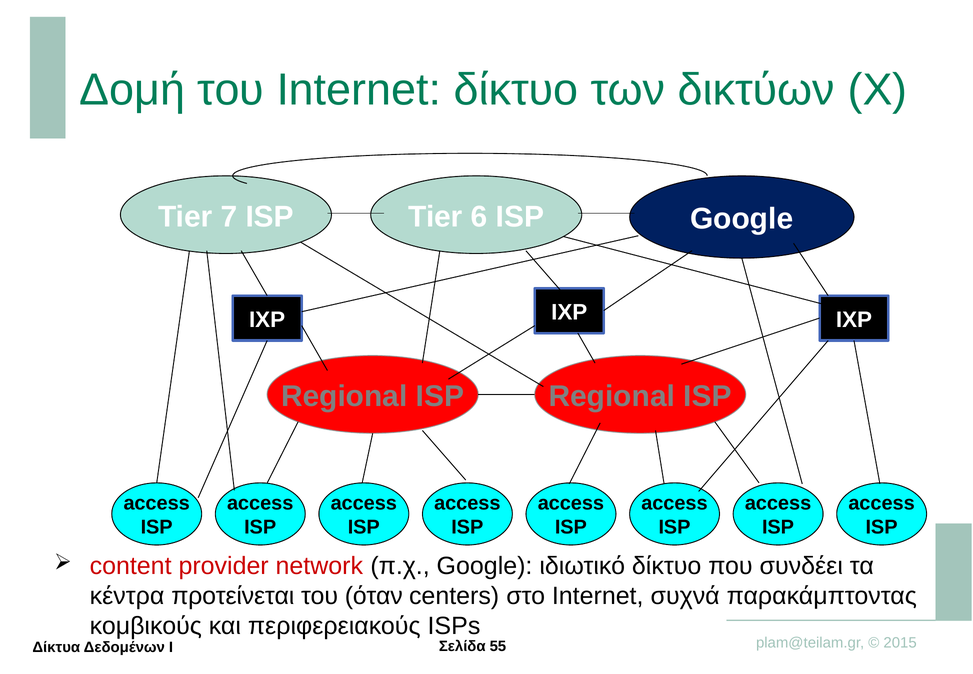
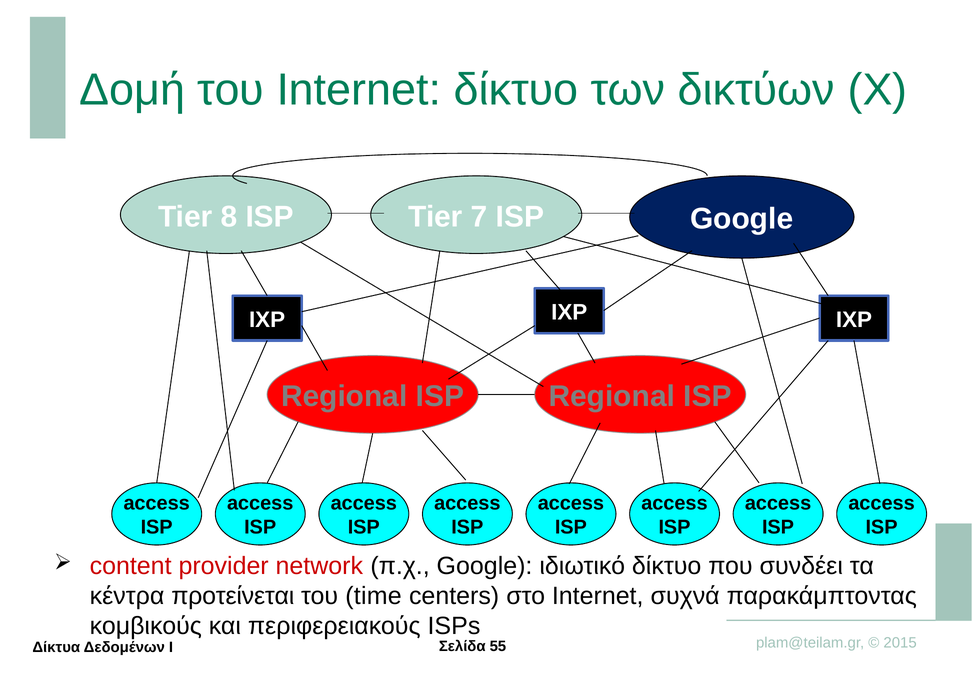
7: 7 -> 8
6: 6 -> 7
όταν: όταν -> time
